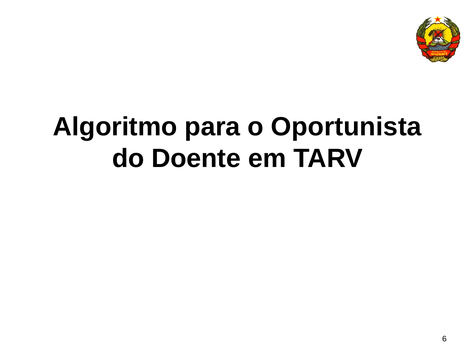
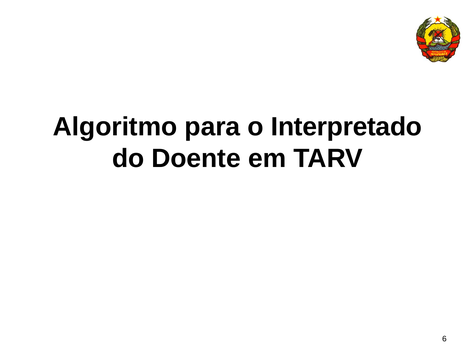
Oportunista: Oportunista -> Interpretado
